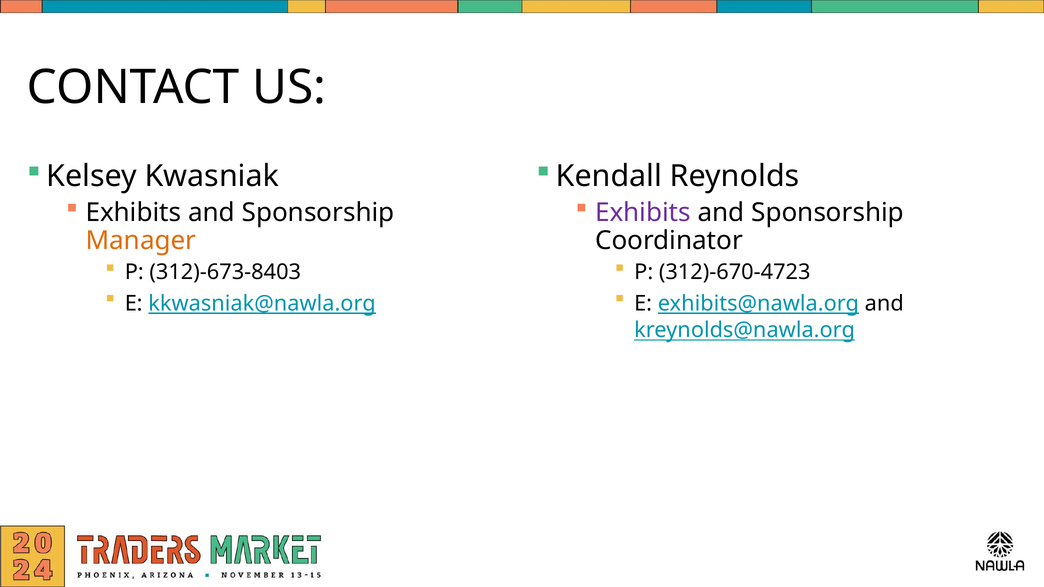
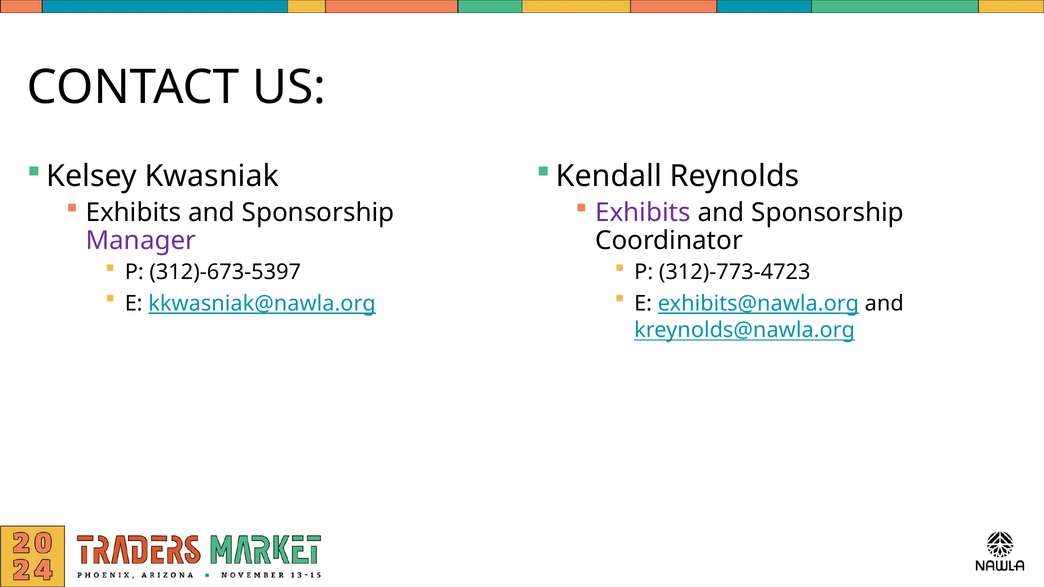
Manager colour: orange -> purple
312)-673-8403: 312)-673-8403 -> 312)-673-5397
312)-670-4723: 312)-670-4723 -> 312)-773-4723
